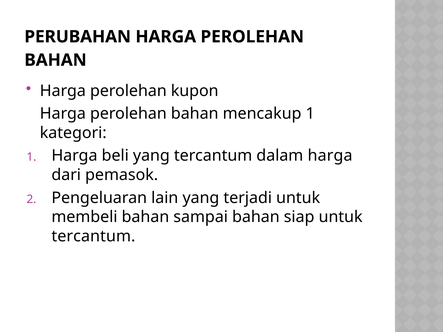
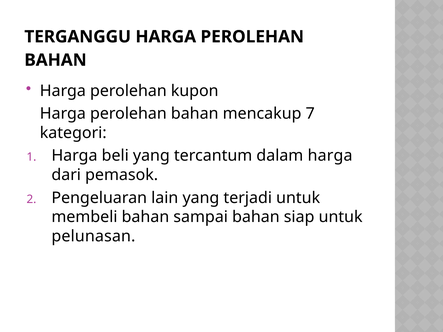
PERUBAHAN: PERUBAHAN -> TERGANGGU
mencakup 1: 1 -> 7
tercantum at (93, 236): tercantum -> pelunasan
